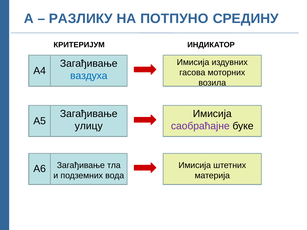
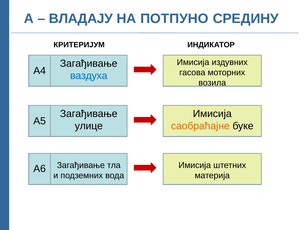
РАЗЛИКУ: РАЗЛИКУ -> ВЛАДАЈУ
улицу: улицу -> улице
саобраћајне colour: purple -> orange
